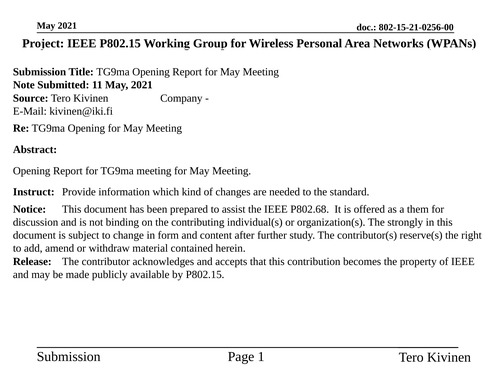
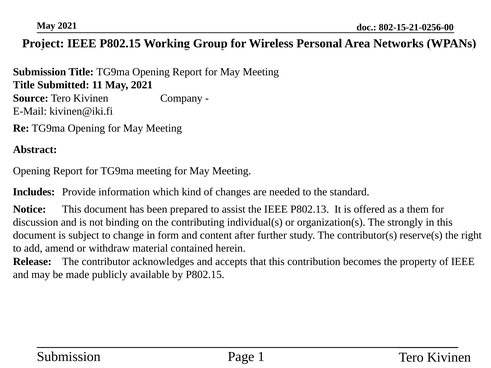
Note at (24, 85): Note -> Title
Instruct: Instruct -> Includes
P802.68: P802.68 -> P802.13
